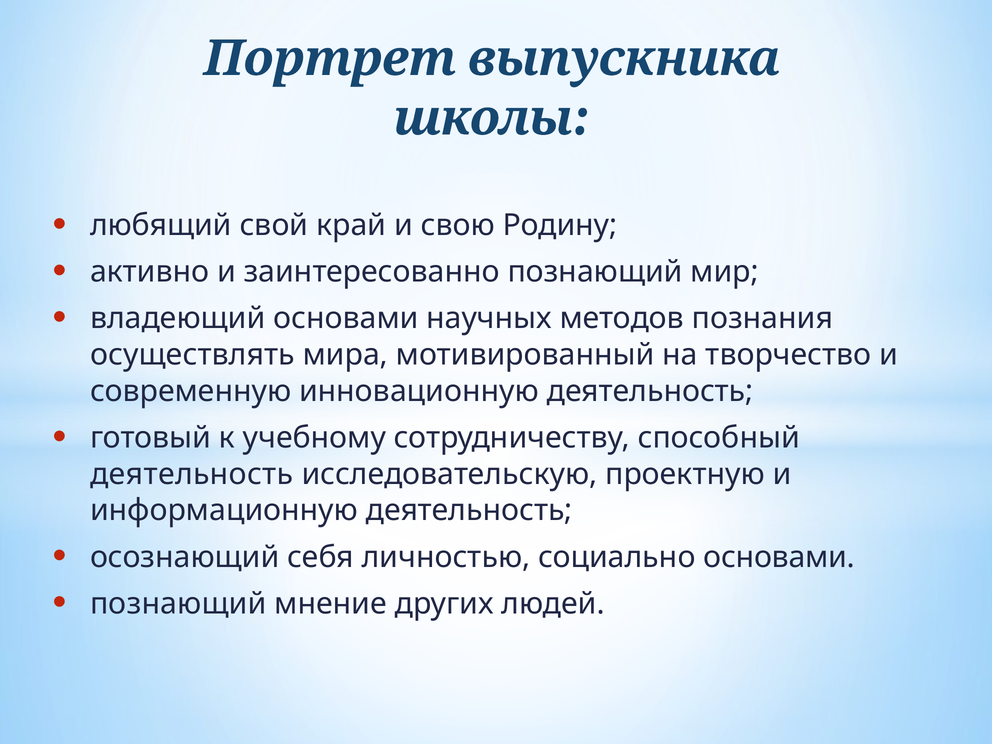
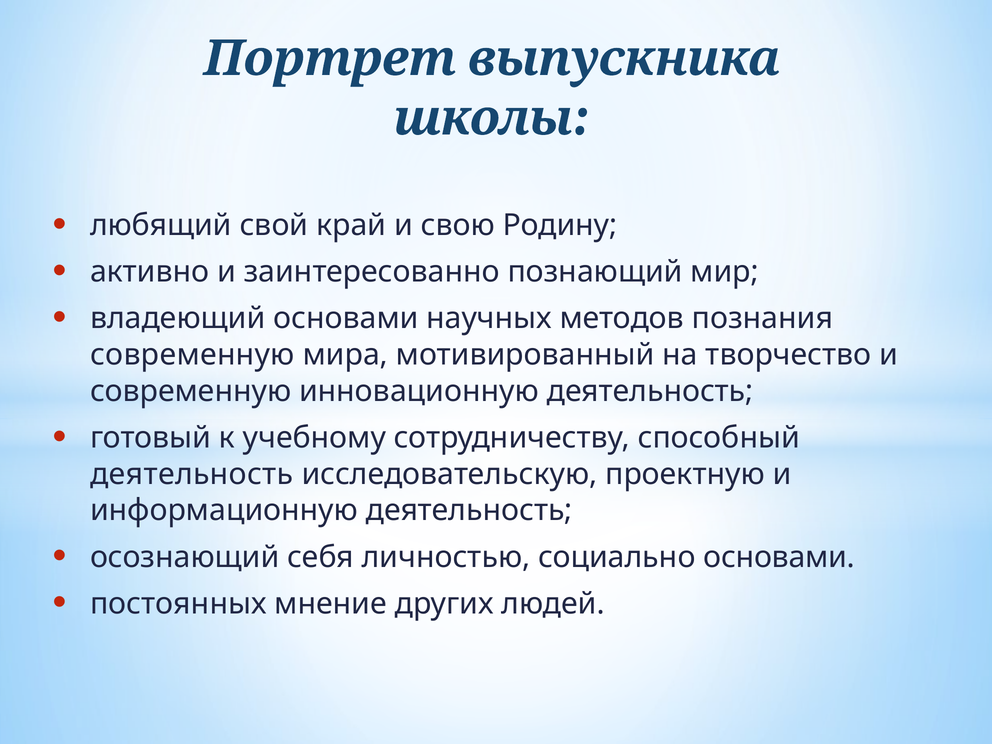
осуществлять at (192, 355): осуществлять -> современную
познающий at (178, 604): познающий -> постоянных
